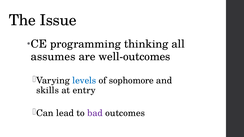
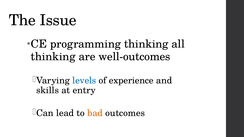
assumes at (53, 57): assumes -> thinking
sophomore: sophomore -> experience
bad colour: purple -> orange
